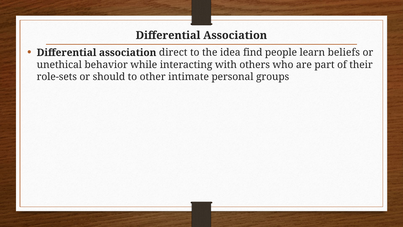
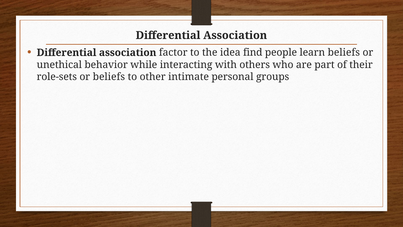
direct: direct -> factor
or should: should -> beliefs
